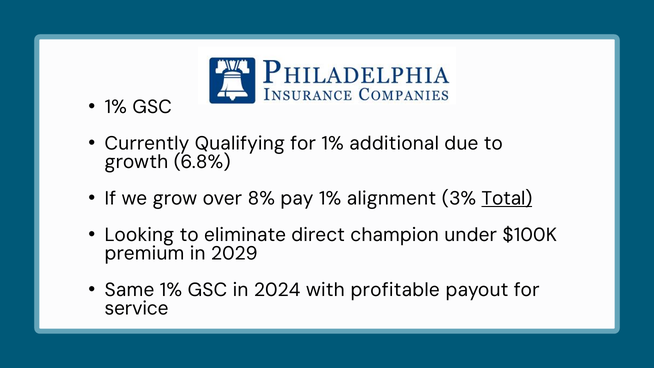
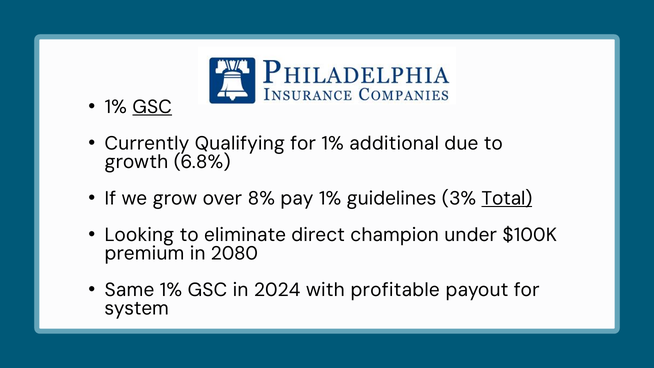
GSC at (152, 107) underline: none -> present
alignment: alignment -> guidelines
2029: 2029 -> 2080
service: service -> system
